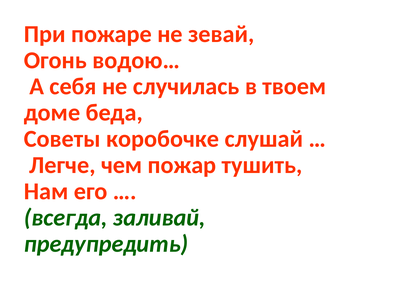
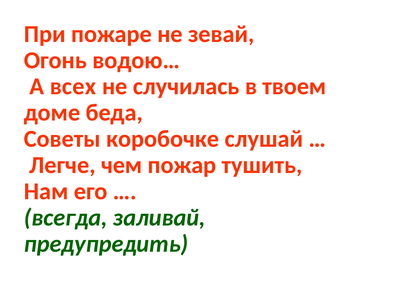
себя: себя -> всех
